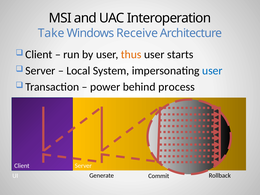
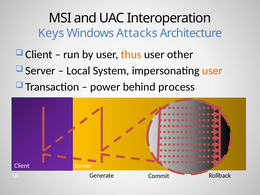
Take: Take -> Keys
Receive: Receive -> Attacks
starts: starts -> other
user at (212, 71) colour: blue -> orange
